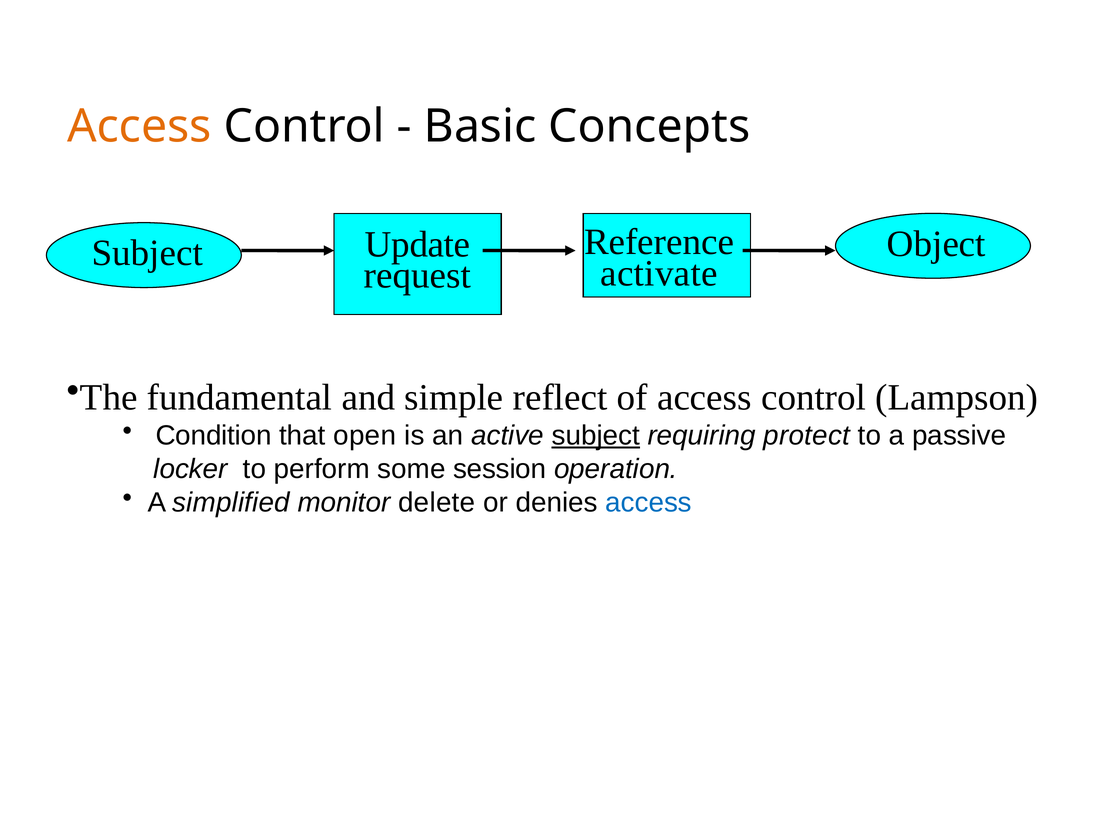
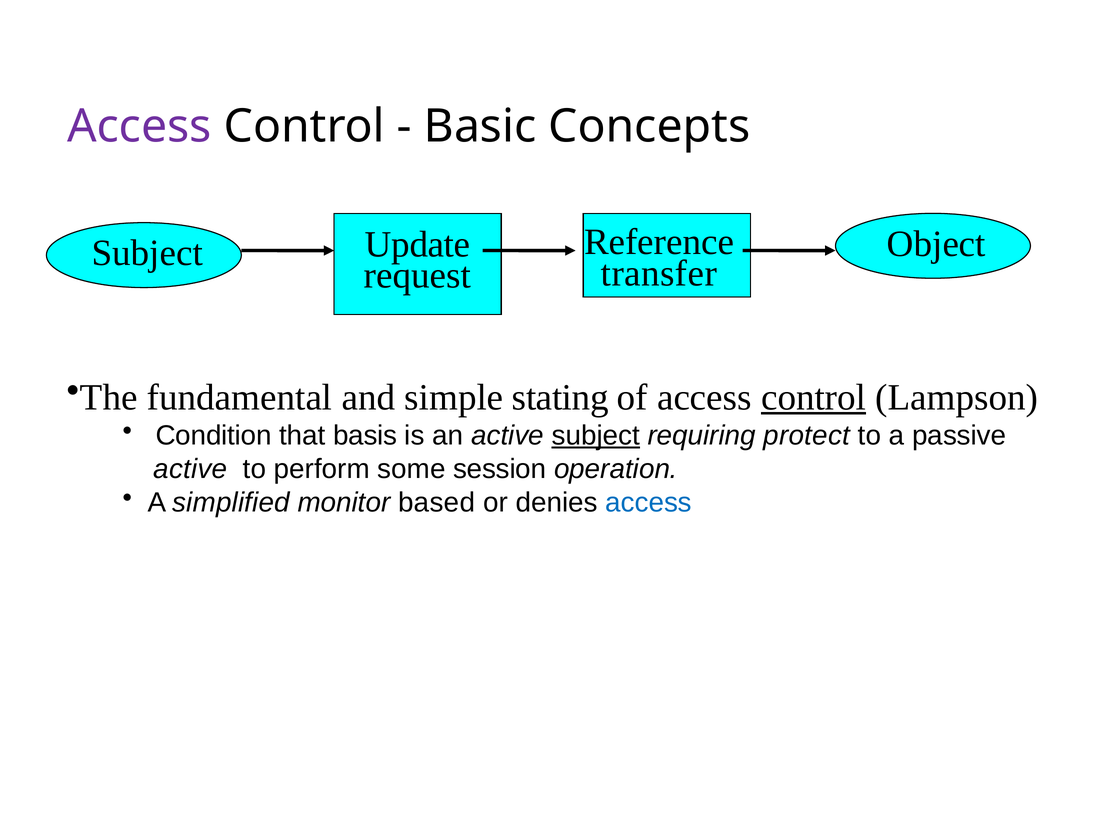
Access at (139, 127) colour: orange -> purple
activate: activate -> transfer
reflect: reflect -> stating
control at (814, 398) underline: none -> present
open: open -> basis
locker at (190, 469): locker -> active
delete: delete -> based
